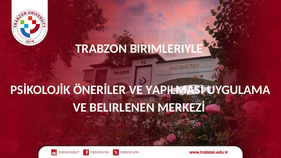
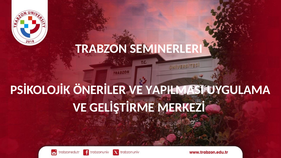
BIRIMLERIYLE: BIRIMLERIYLE -> SEMINERLERI
BELIRLENEN: BELIRLENEN -> GELİŞTİRME
